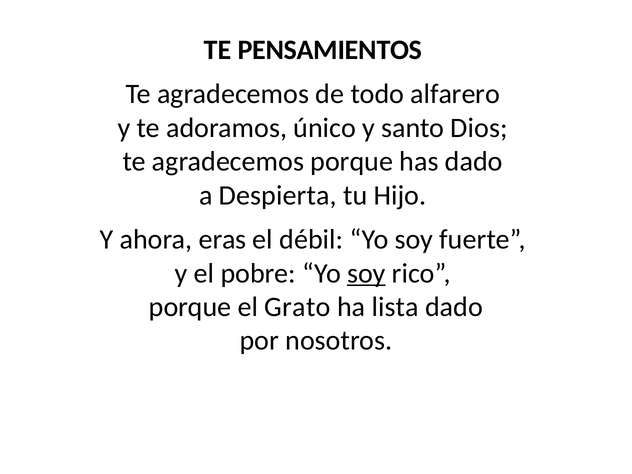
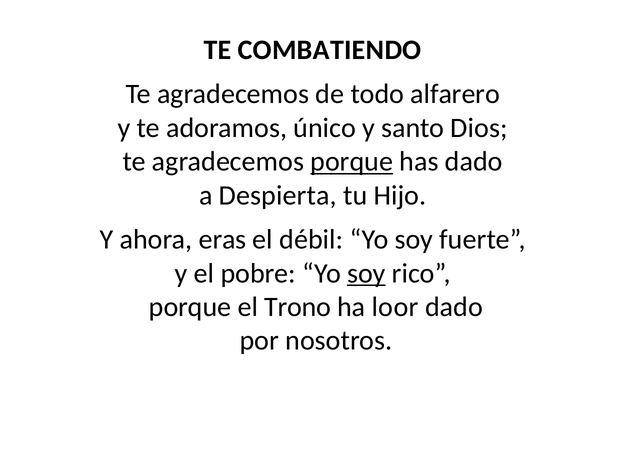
PENSAMIENTOS: PENSAMIENTOS -> COMBATIENDO
porque at (352, 162) underline: none -> present
Grato: Grato -> Trono
lista: lista -> loor
